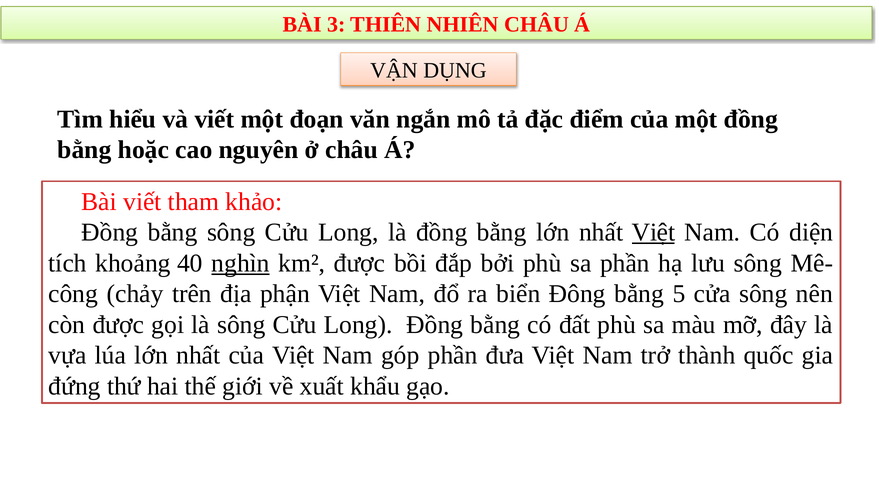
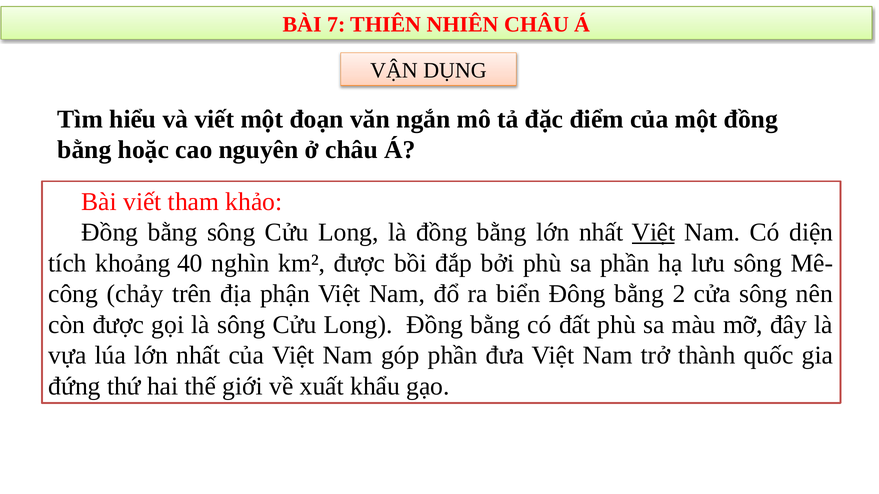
3: 3 -> 7
nghìn underline: present -> none
5: 5 -> 2
